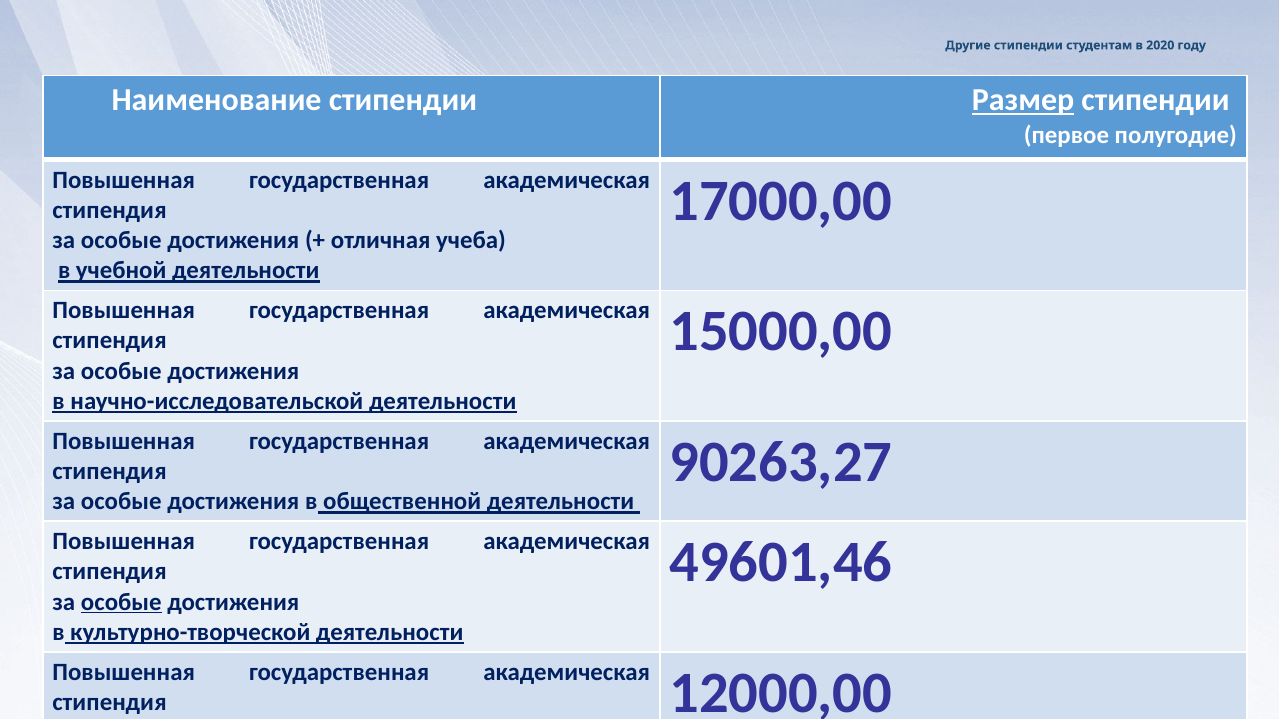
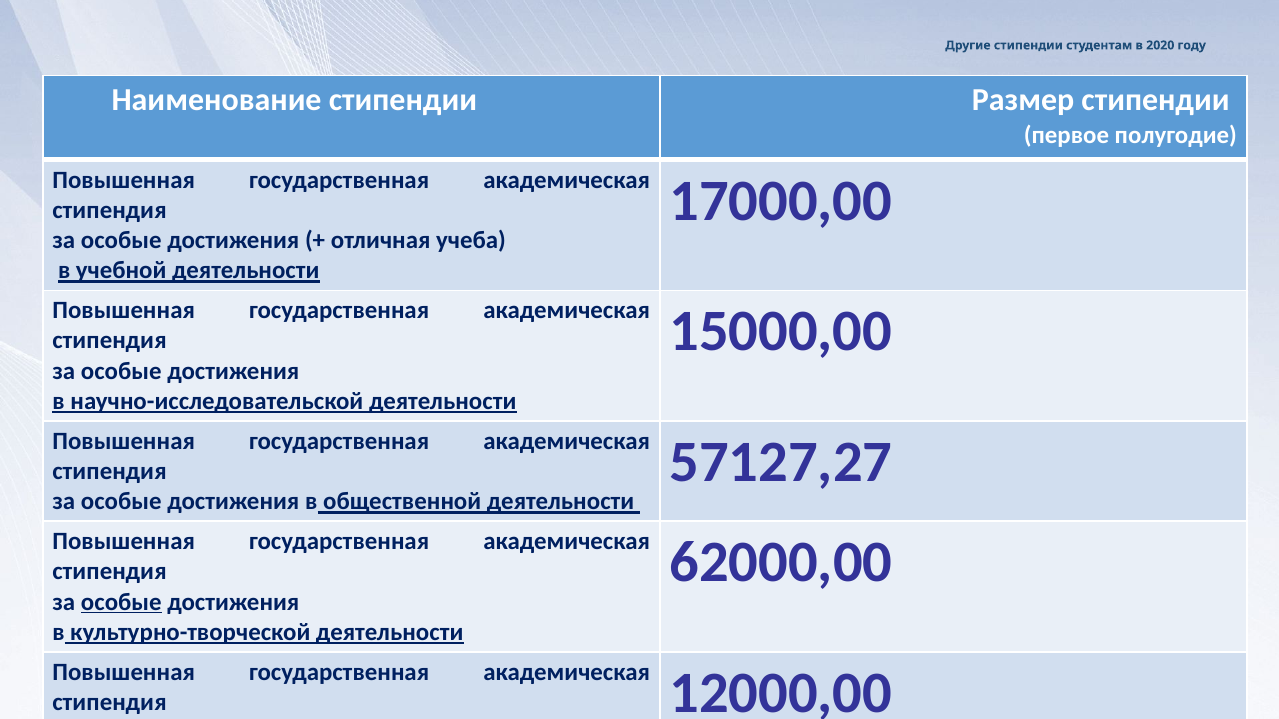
Размер underline: present -> none
90263,27: 90263,27 -> 57127,27
49601,46: 49601,46 -> 62000,00
